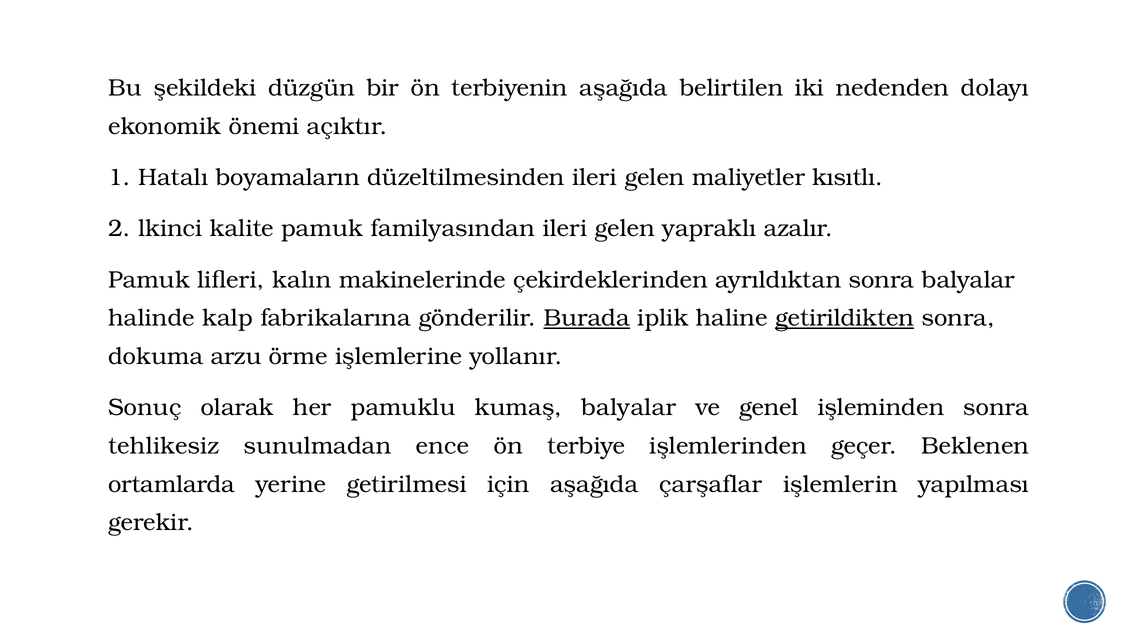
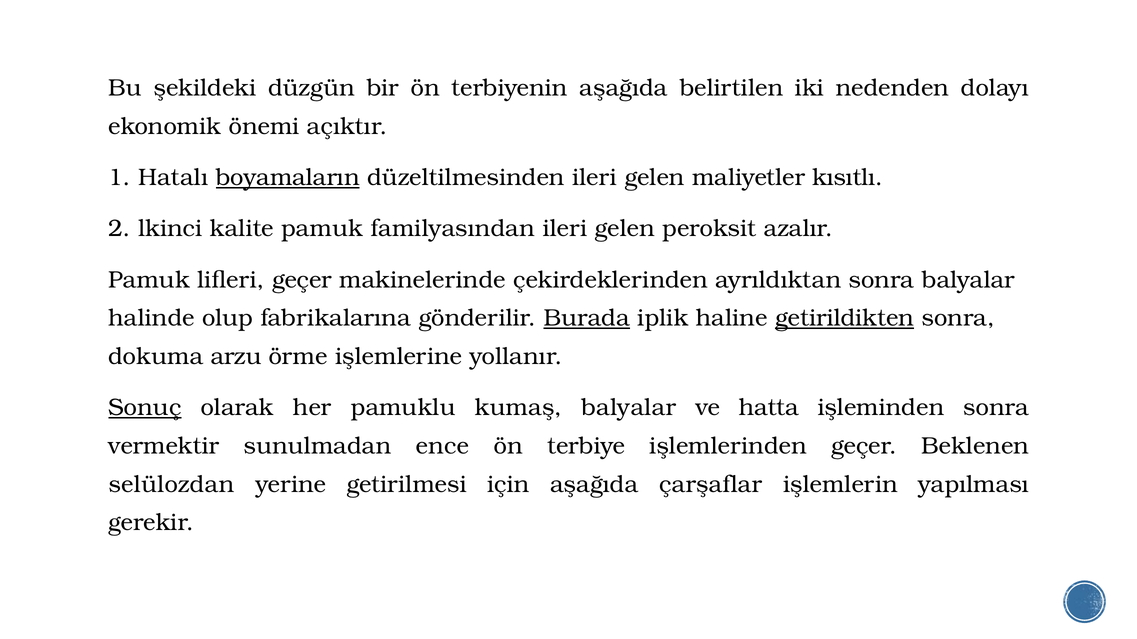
boyamaların underline: none -> present
yapraklı: yapraklı -> peroksit
lifleri kalın: kalın -> geçer
kalp: kalp -> olup
Sonuç underline: none -> present
genel: genel -> hatta
tehlikesiz: tehlikesiz -> vermektir
ortamlarda: ortamlarda -> selülozdan
